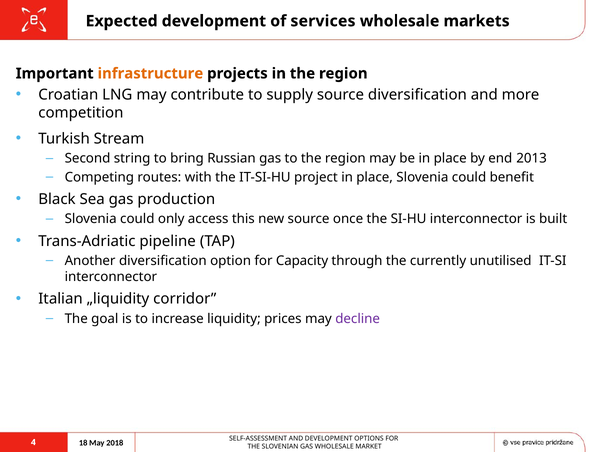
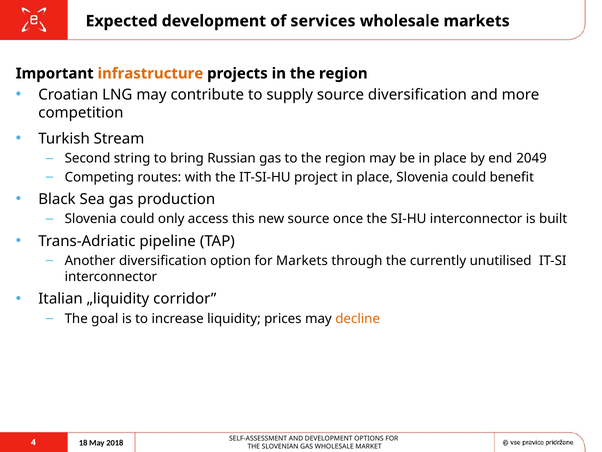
2013: 2013 -> 2049
for Capacity: Capacity -> Markets
decline colour: purple -> orange
